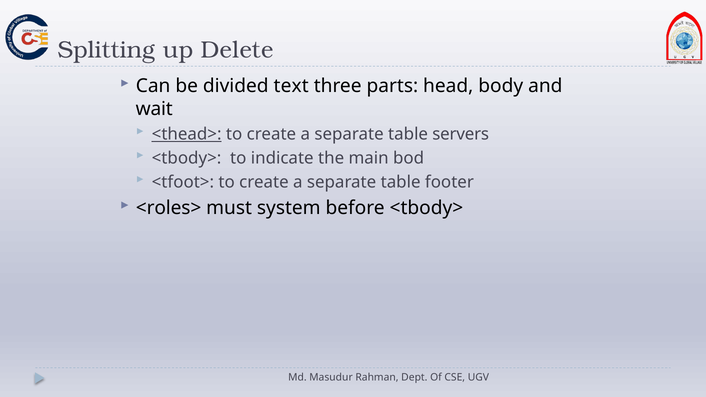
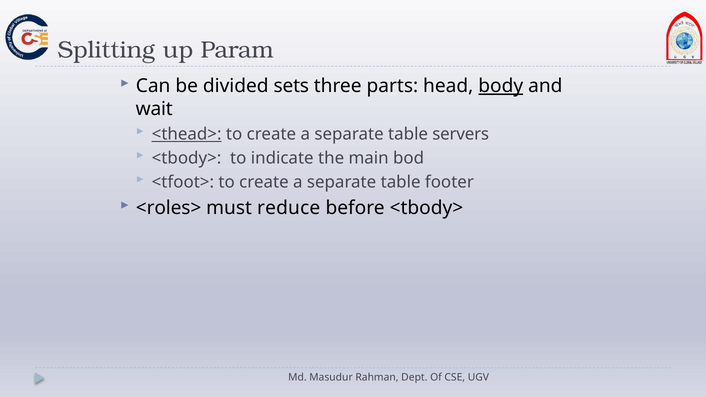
Delete: Delete -> Param
text: text -> sets
body underline: none -> present
system: system -> reduce
